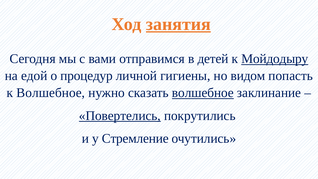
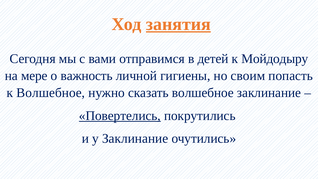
Мойдодыру underline: present -> none
едой: едой -> мере
процедур: процедур -> важность
видом: видом -> своим
волшебное at (203, 93) underline: present -> none
у Стремление: Стремление -> Заклинание
